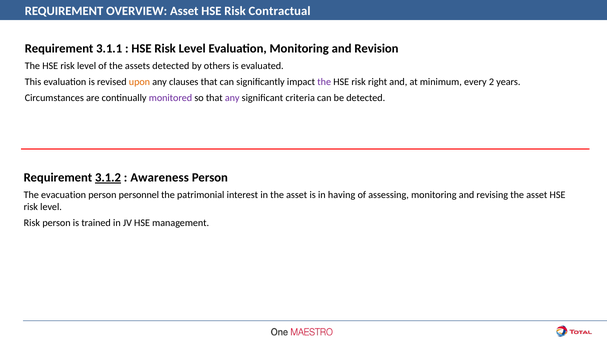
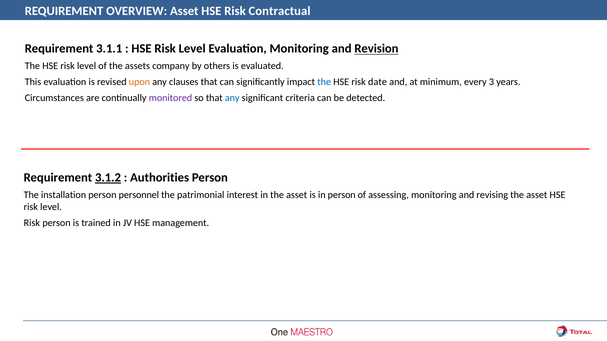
Revision underline: none -> present
assets detected: detected -> company
the at (324, 82) colour: purple -> blue
right: right -> date
every 2: 2 -> 3
any at (232, 98) colour: purple -> blue
Awareness: Awareness -> Authorities
evacuation: evacuation -> installation
in having: having -> person
